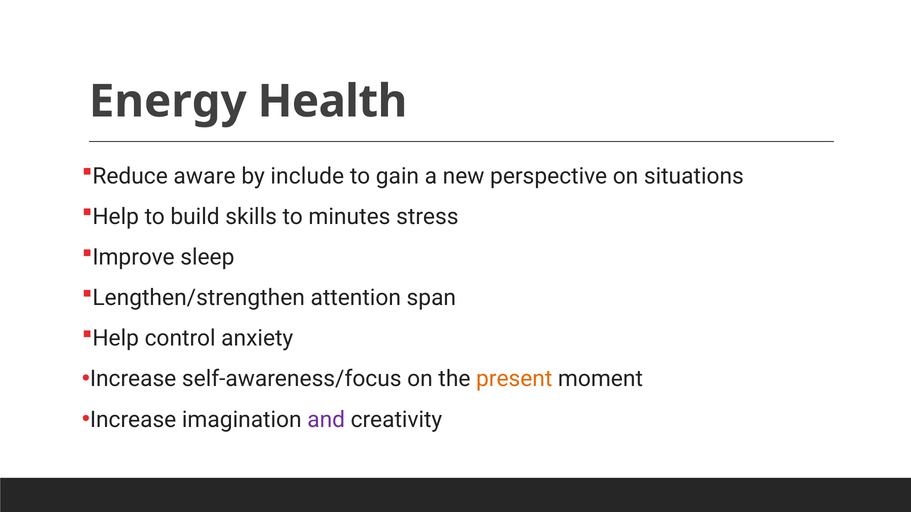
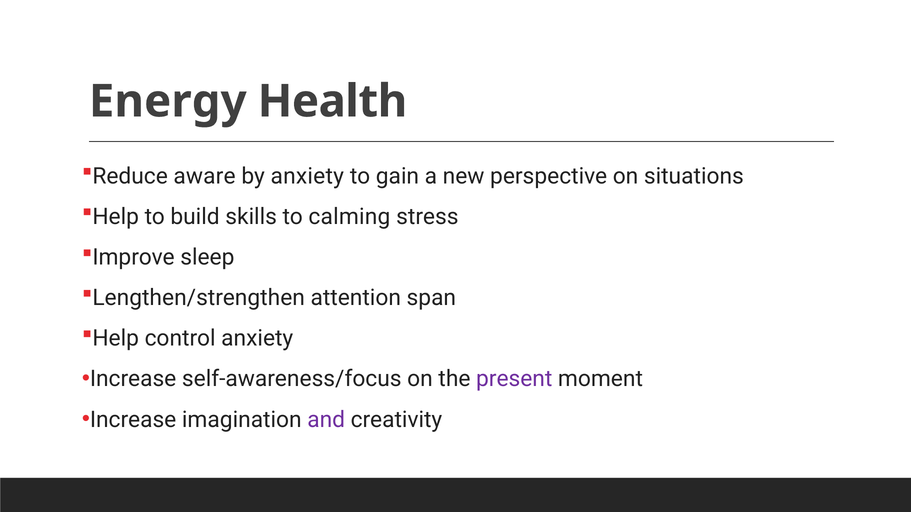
by include: include -> anxiety
minutes: minutes -> calming
present colour: orange -> purple
